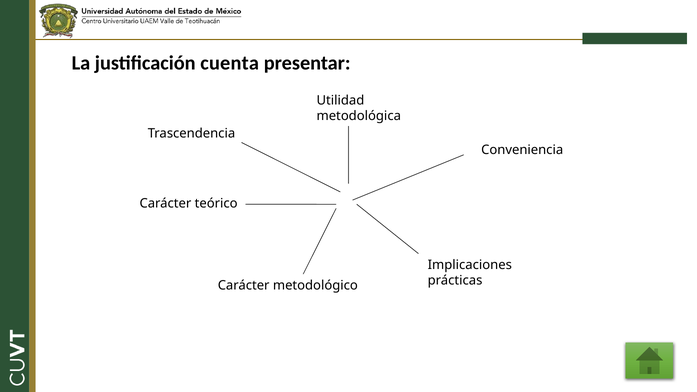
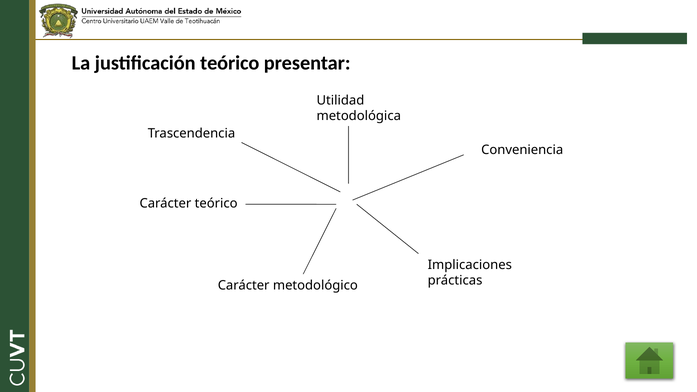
justificación cuenta: cuenta -> teórico
